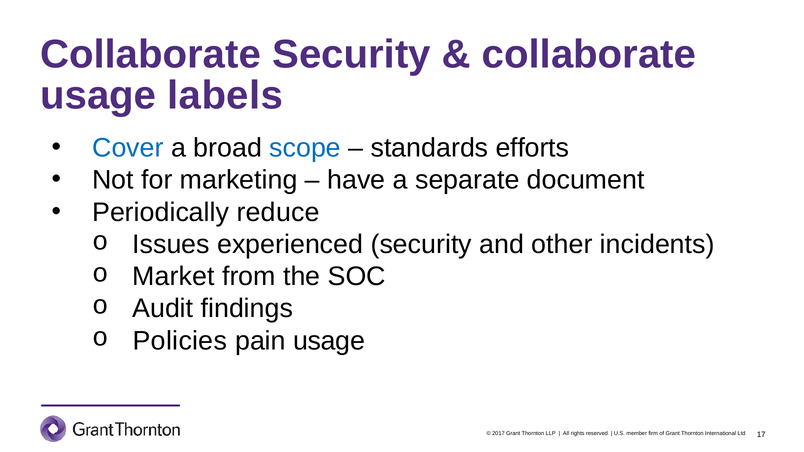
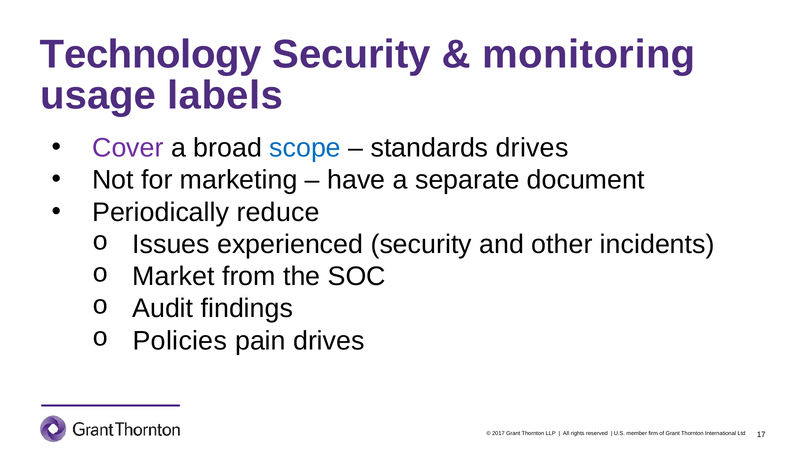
Collaborate at (151, 55): Collaborate -> Technology
collaborate at (589, 55): collaborate -> monitoring
Cover colour: blue -> purple
standards efforts: efforts -> drives
pain usage: usage -> drives
